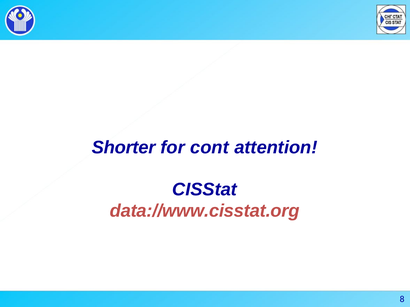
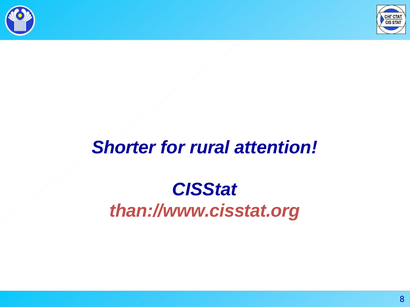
cont: cont -> rural
data://www.cisstat.org: data://www.cisstat.org -> than://www.cisstat.org
